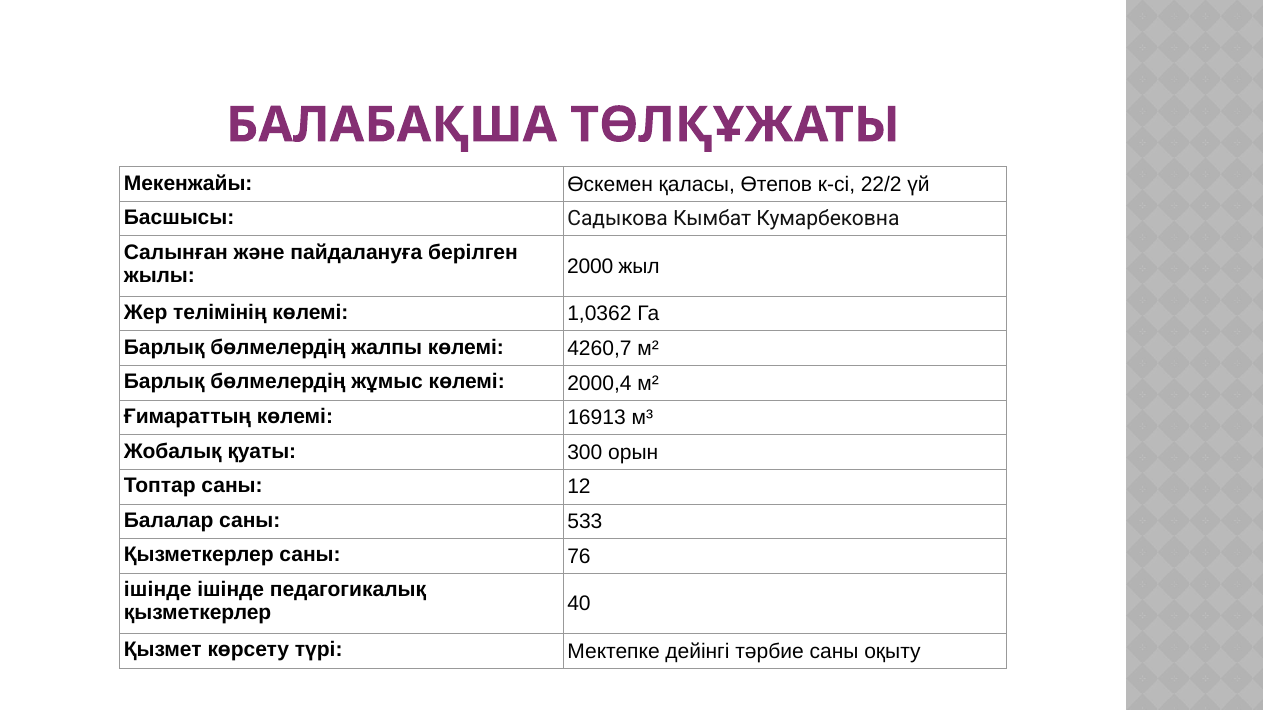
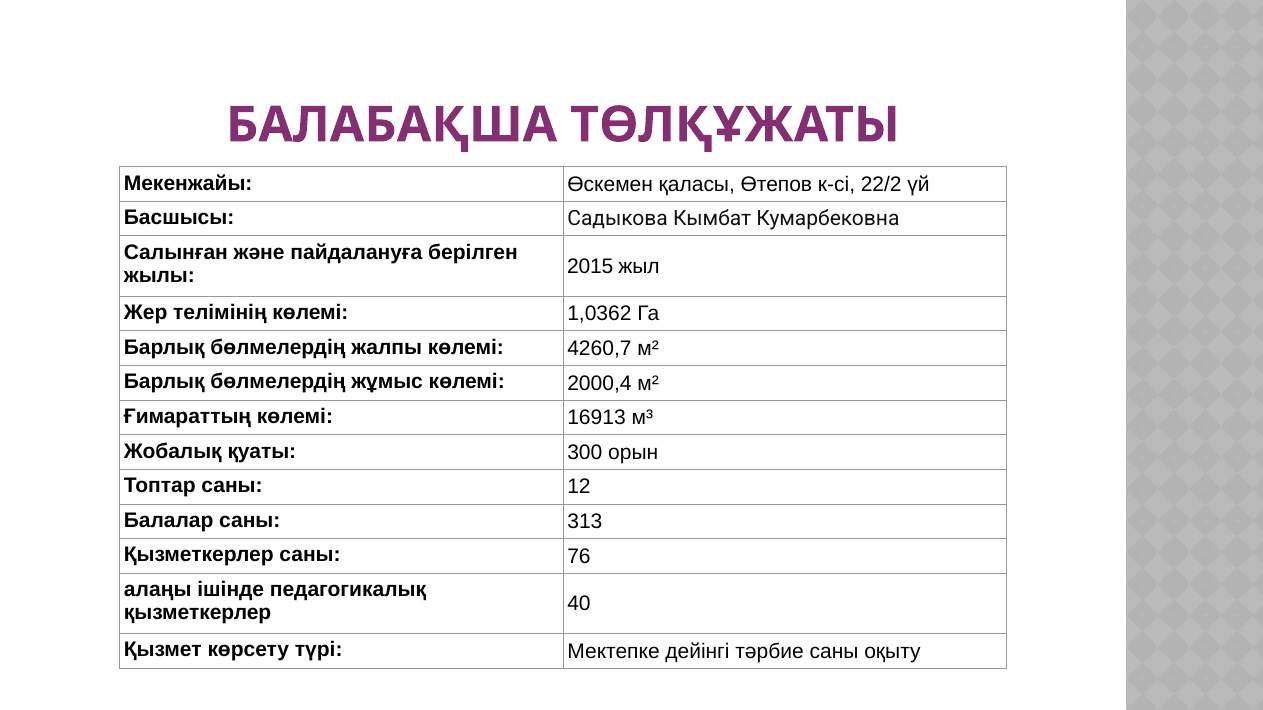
2000: 2000 -> 2015
533: 533 -> 313
ішінде at (158, 590): ішінде -> алаңы
